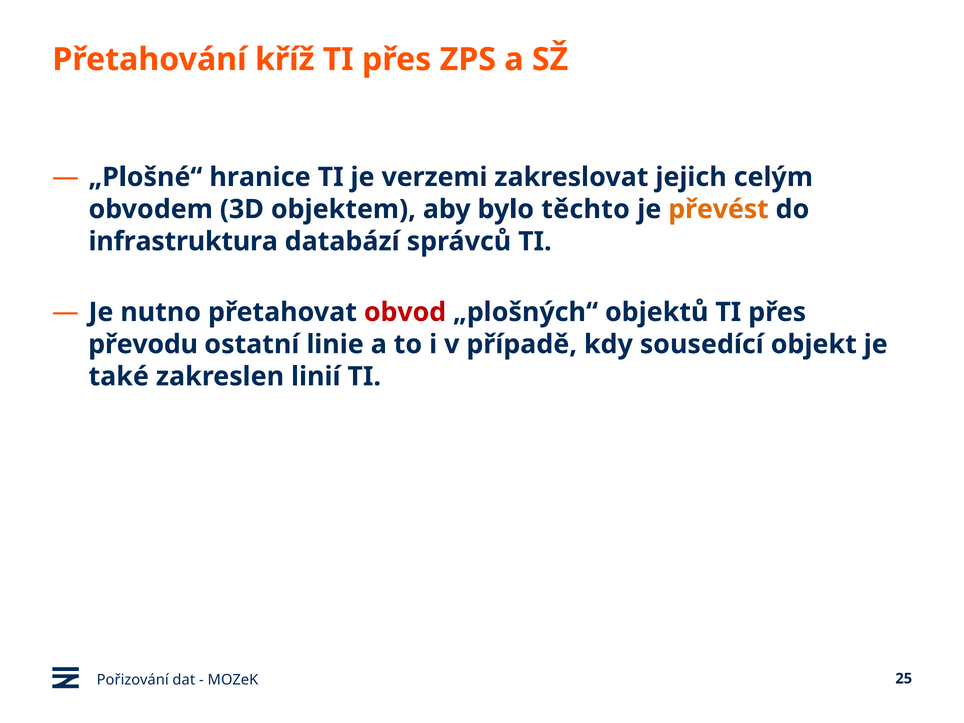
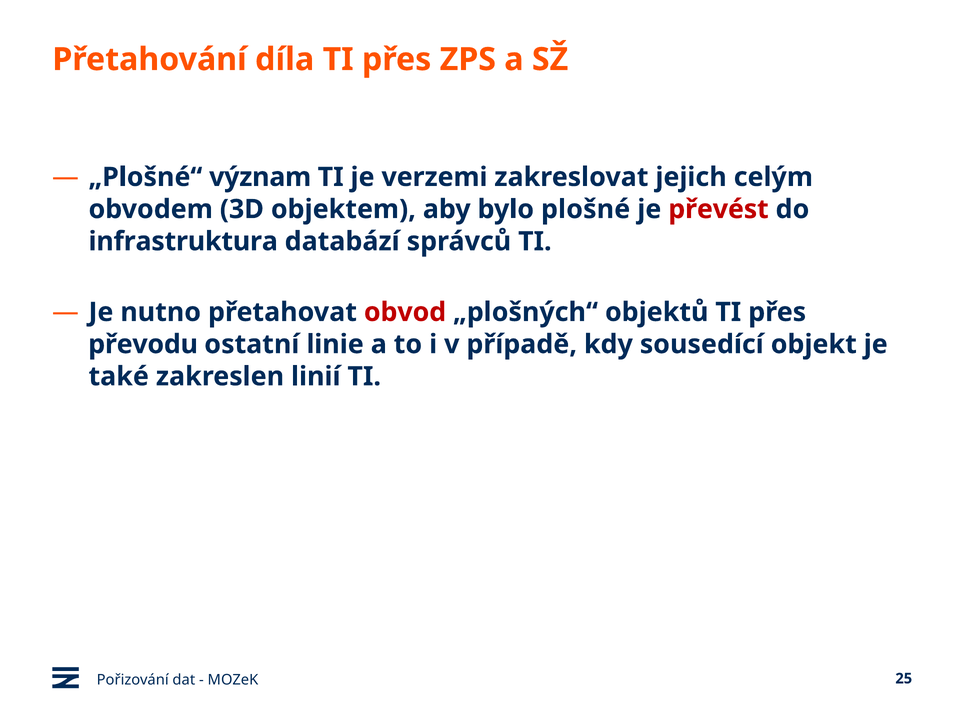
kříž: kříž -> díla
hranice: hranice -> význam
těchto: těchto -> plošné
převést colour: orange -> red
